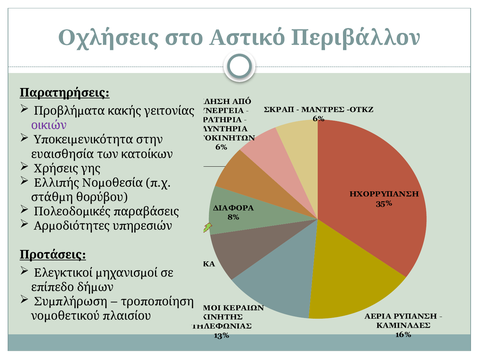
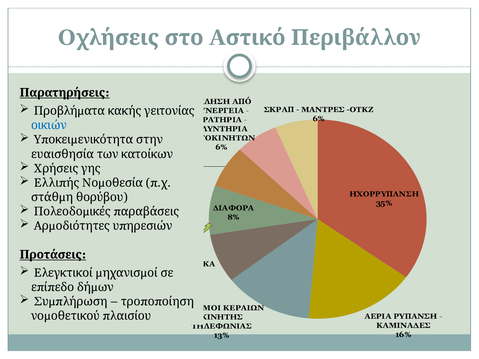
οικιών colour: purple -> blue
